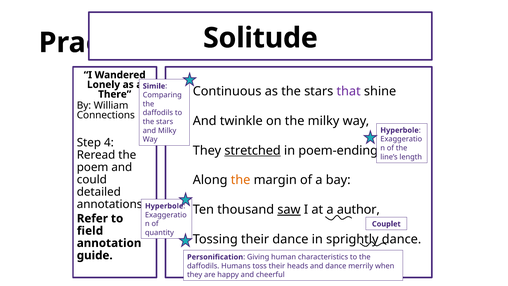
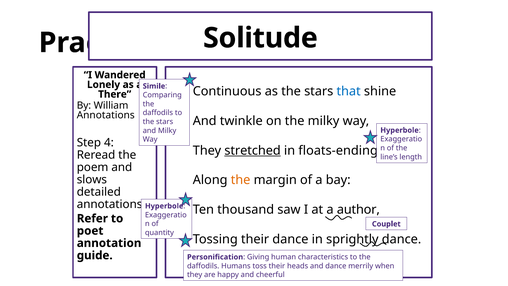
that colour: purple -> blue
Connections at (106, 115): Connections -> Annotations
poem-ending: poem-ending -> floats-ending
could: could -> slows
saw underline: present -> none
field: field -> poet
